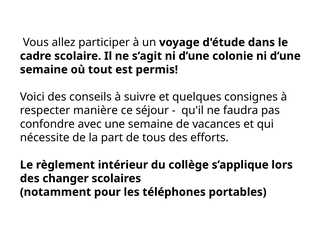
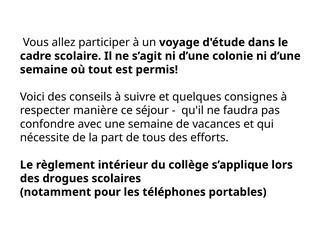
changer: changer -> drogues
